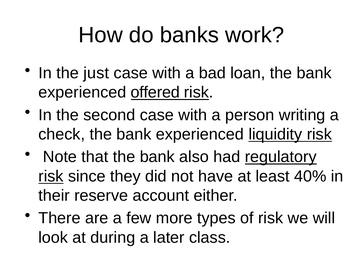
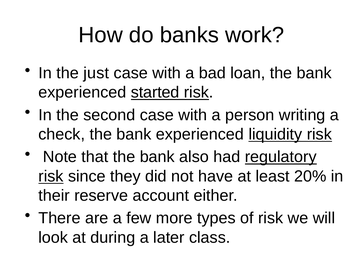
offered: offered -> started
40%: 40% -> 20%
